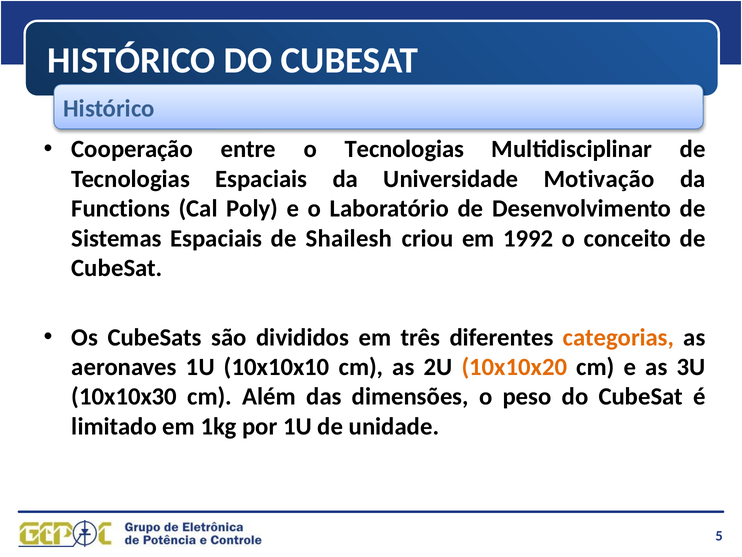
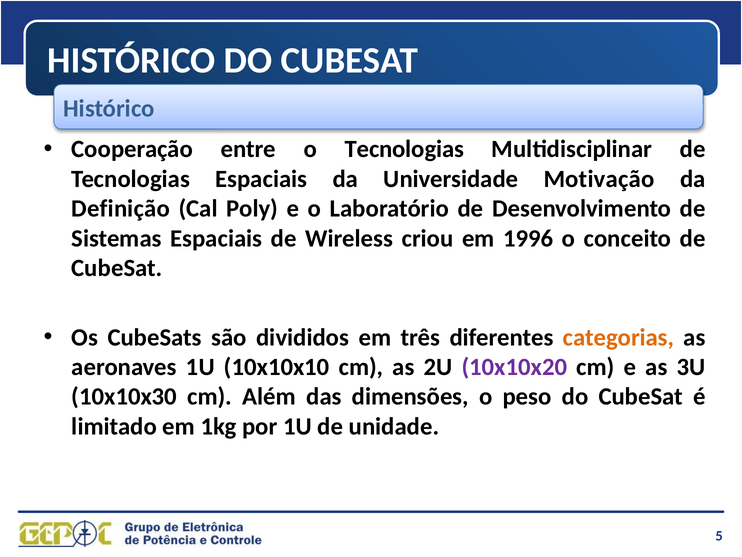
Functions: Functions -> Definição
Shailesh: Shailesh -> Wireless
1992: 1992 -> 1996
10x10x20 colour: orange -> purple
